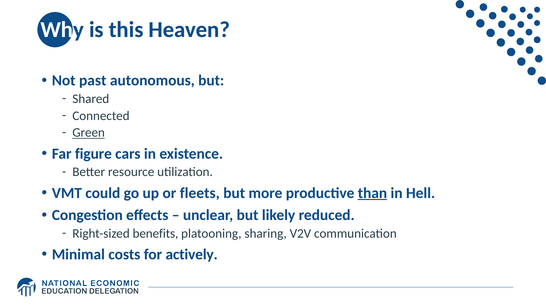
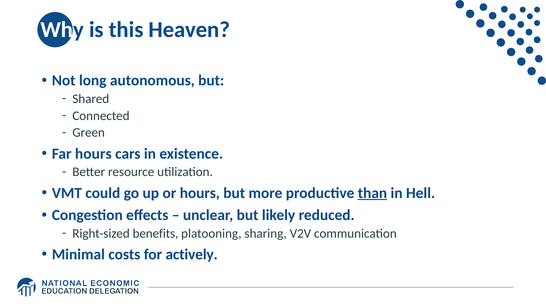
past: past -> long
Green underline: present -> none
Far figure: figure -> hours
or fleets: fleets -> hours
